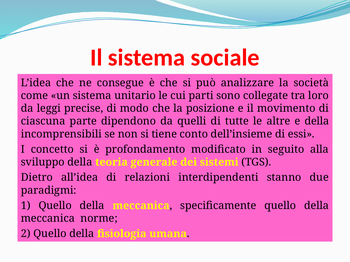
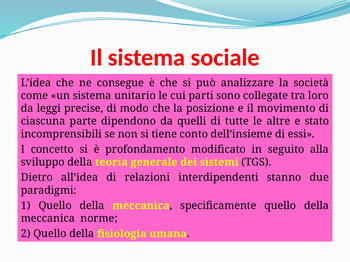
e della: della -> stato
